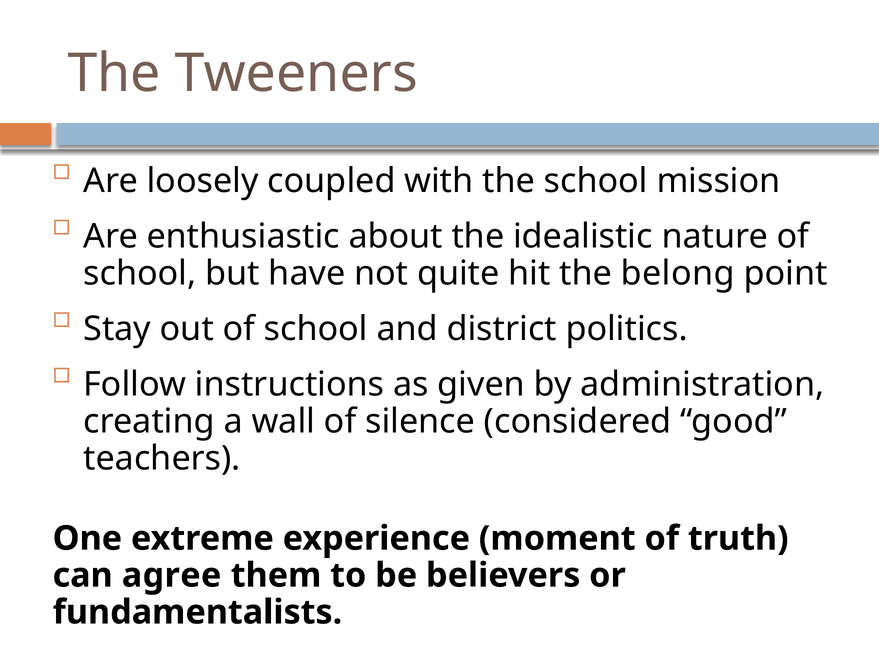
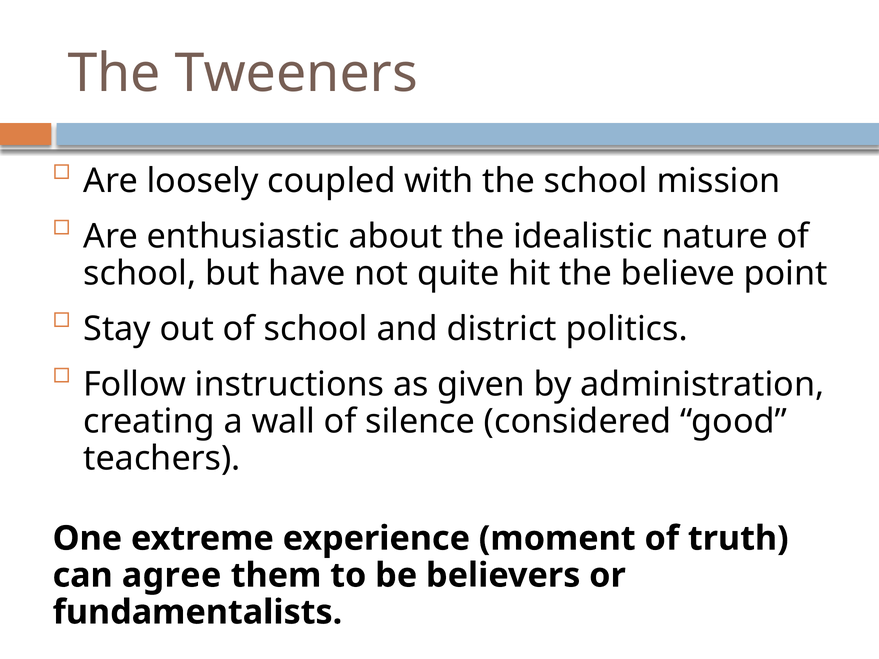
belong: belong -> believe
